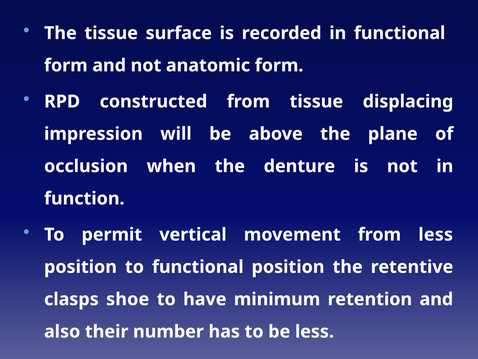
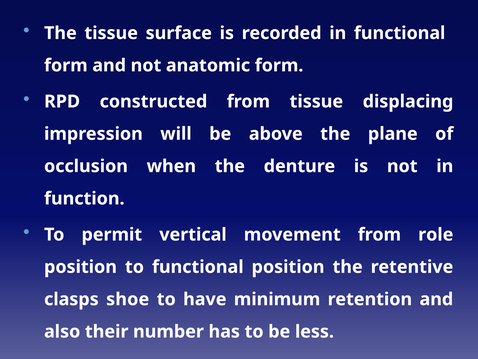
from less: less -> role
